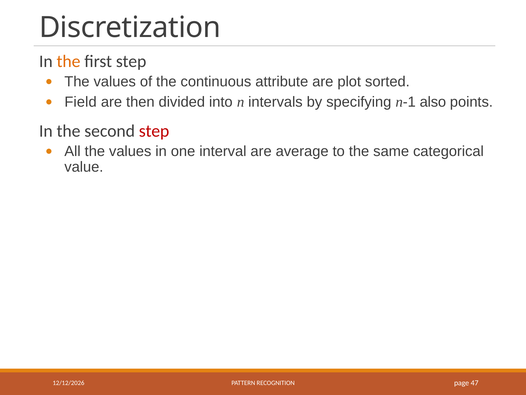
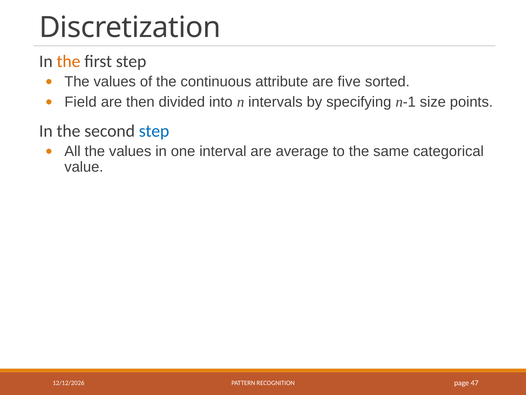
plot: plot -> five
also: also -> size
step at (154, 131) colour: red -> blue
